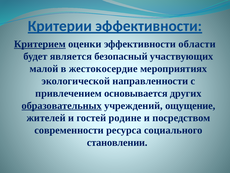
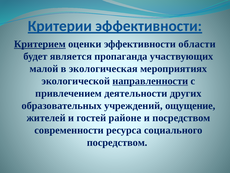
безопасный: безопасный -> пропаганда
жестокосердие: жестокосердие -> экологическая
направленности underline: none -> present
основывается: основывается -> деятельности
образовательных underline: present -> none
родине: родине -> районе
становлении at (117, 142): становлении -> посредством
